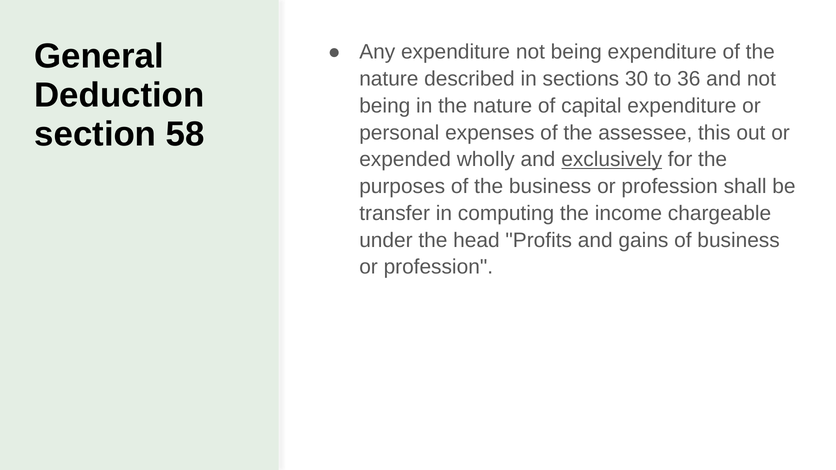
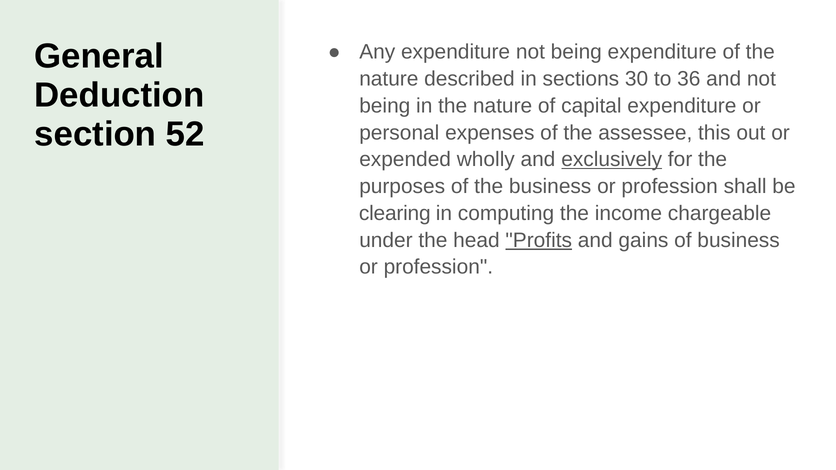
58: 58 -> 52
transfer: transfer -> clearing
Profits underline: none -> present
